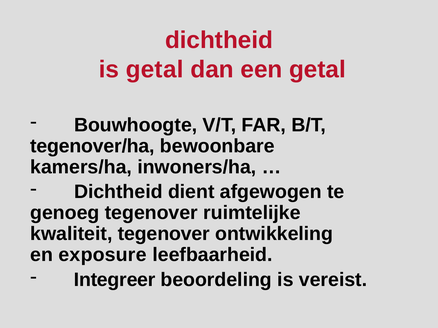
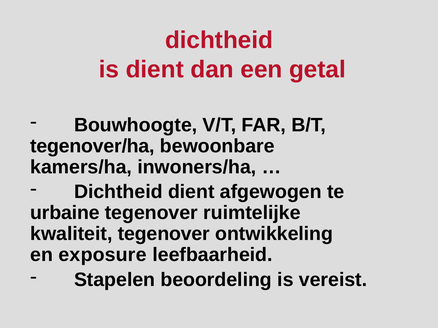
is getal: getal -> dient
genoeg: genoeg -> urbaine
Integreer: Integreer -> Stapelen
